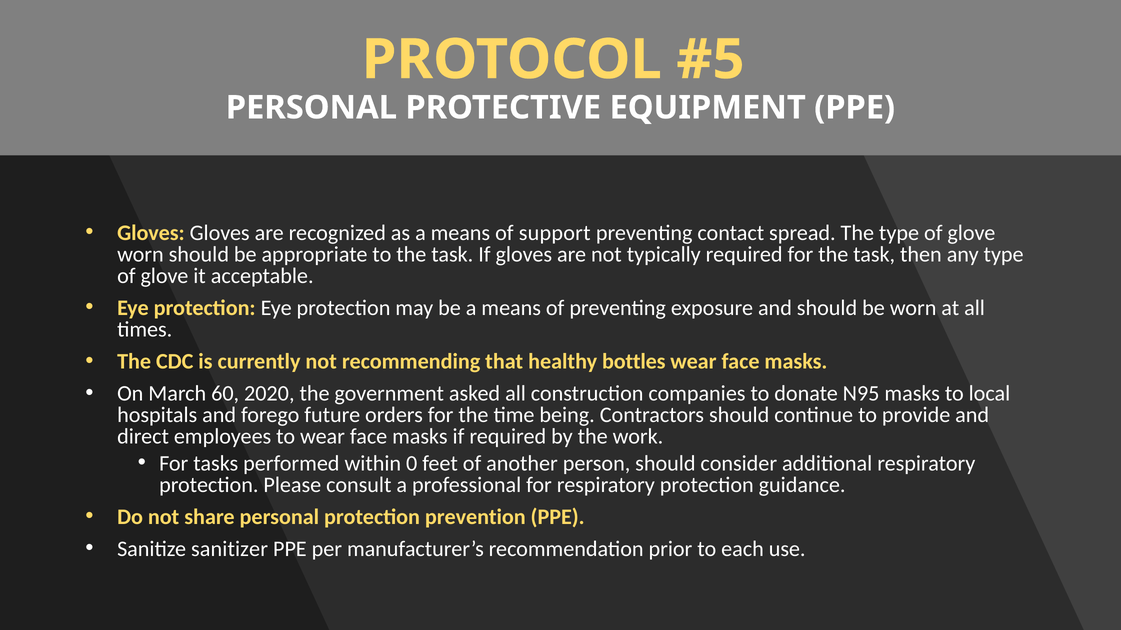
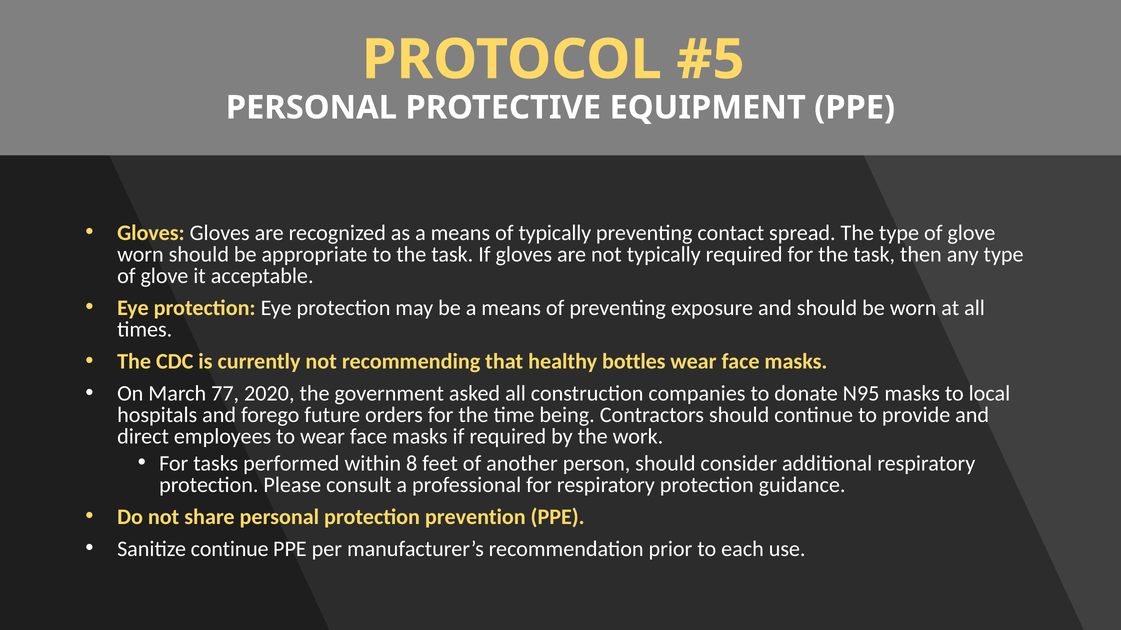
of support: support -> typically
60: 60 -> 77
0: 0 -> 8
Sanitize sanitizer: sanitizer -> continue
